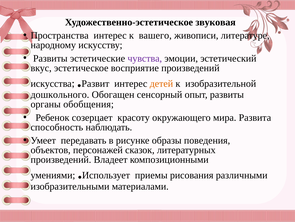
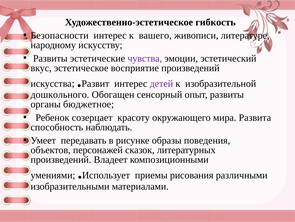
звуковая: звуковая -> гибкость
Пространства: Пространства -> Безопасности
детей colour: orange -> purple
обобщения: обобщения -> бюджетное
